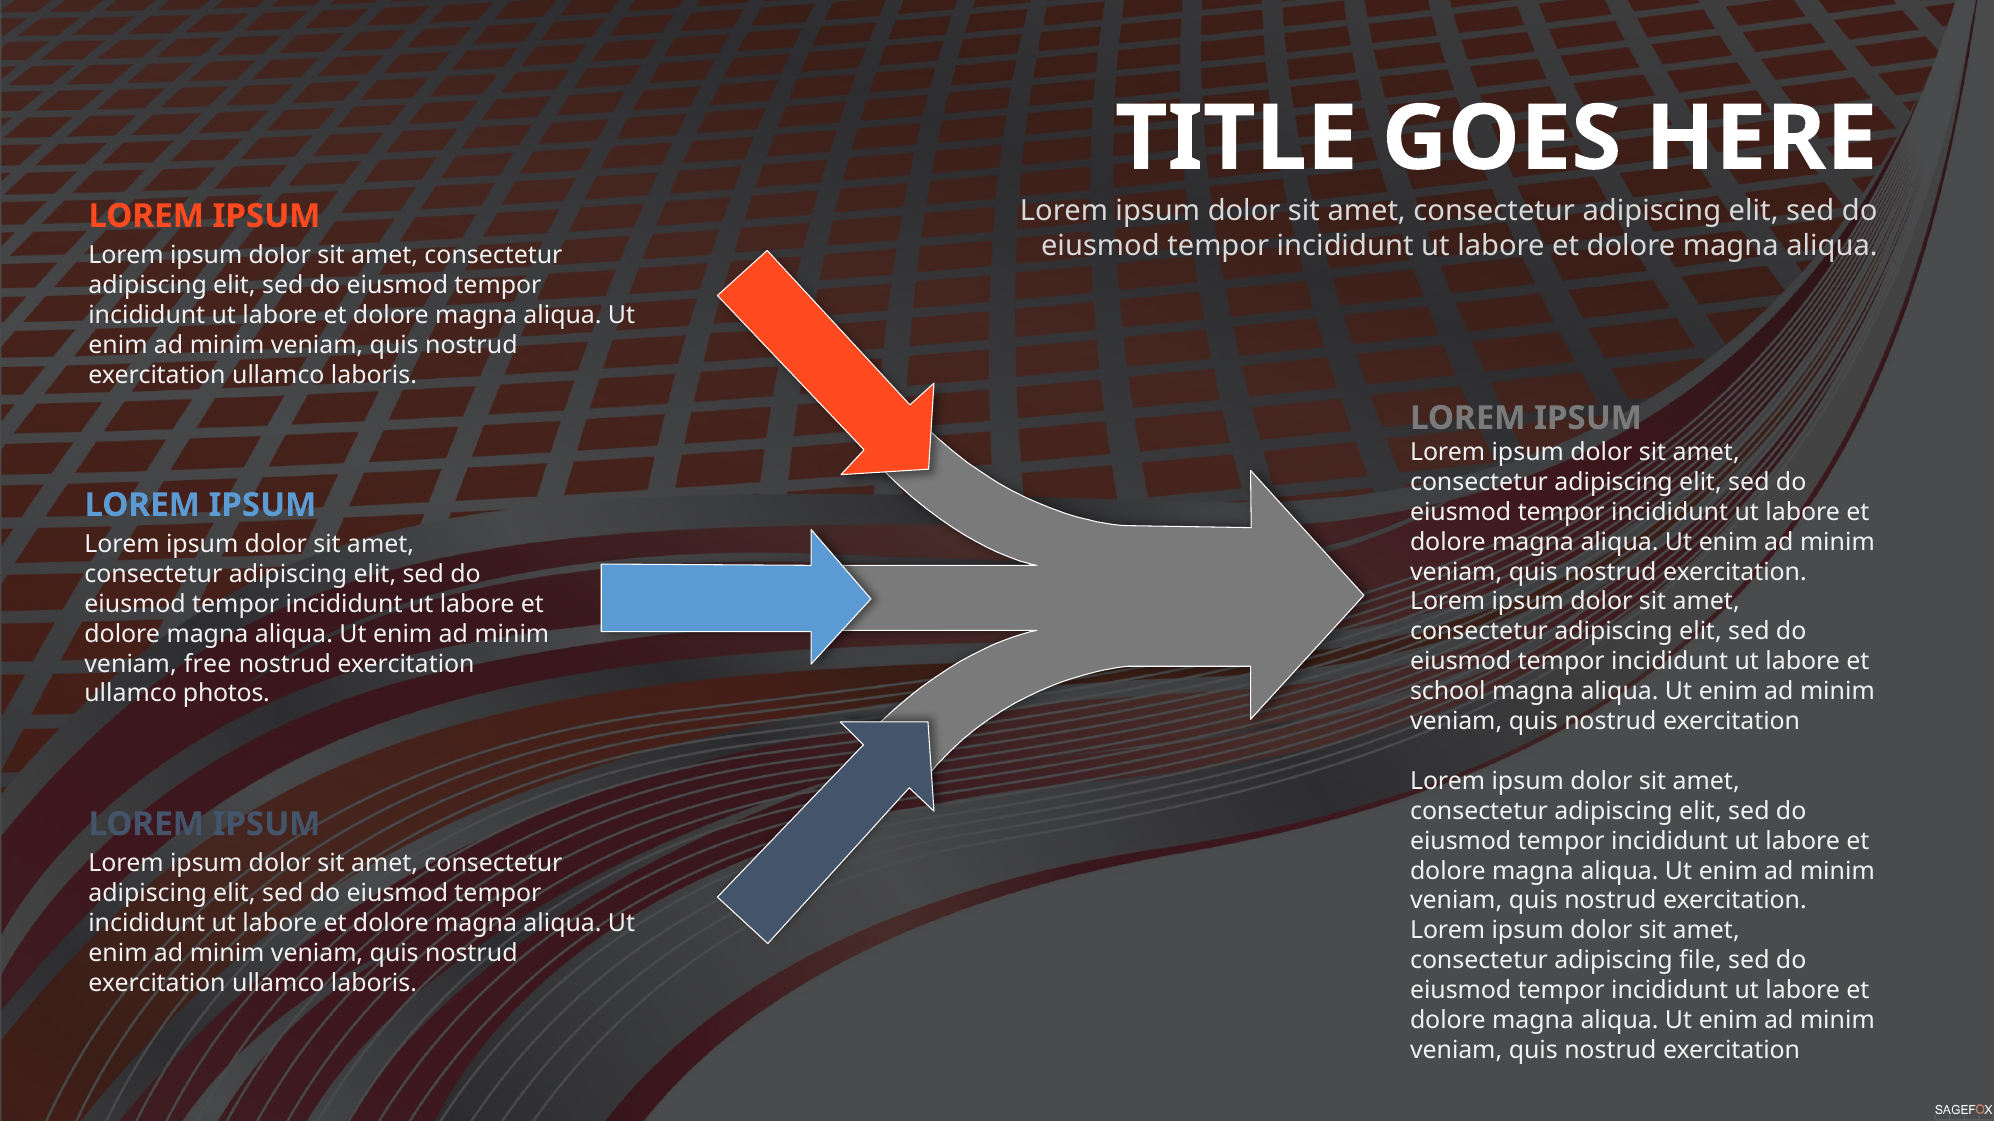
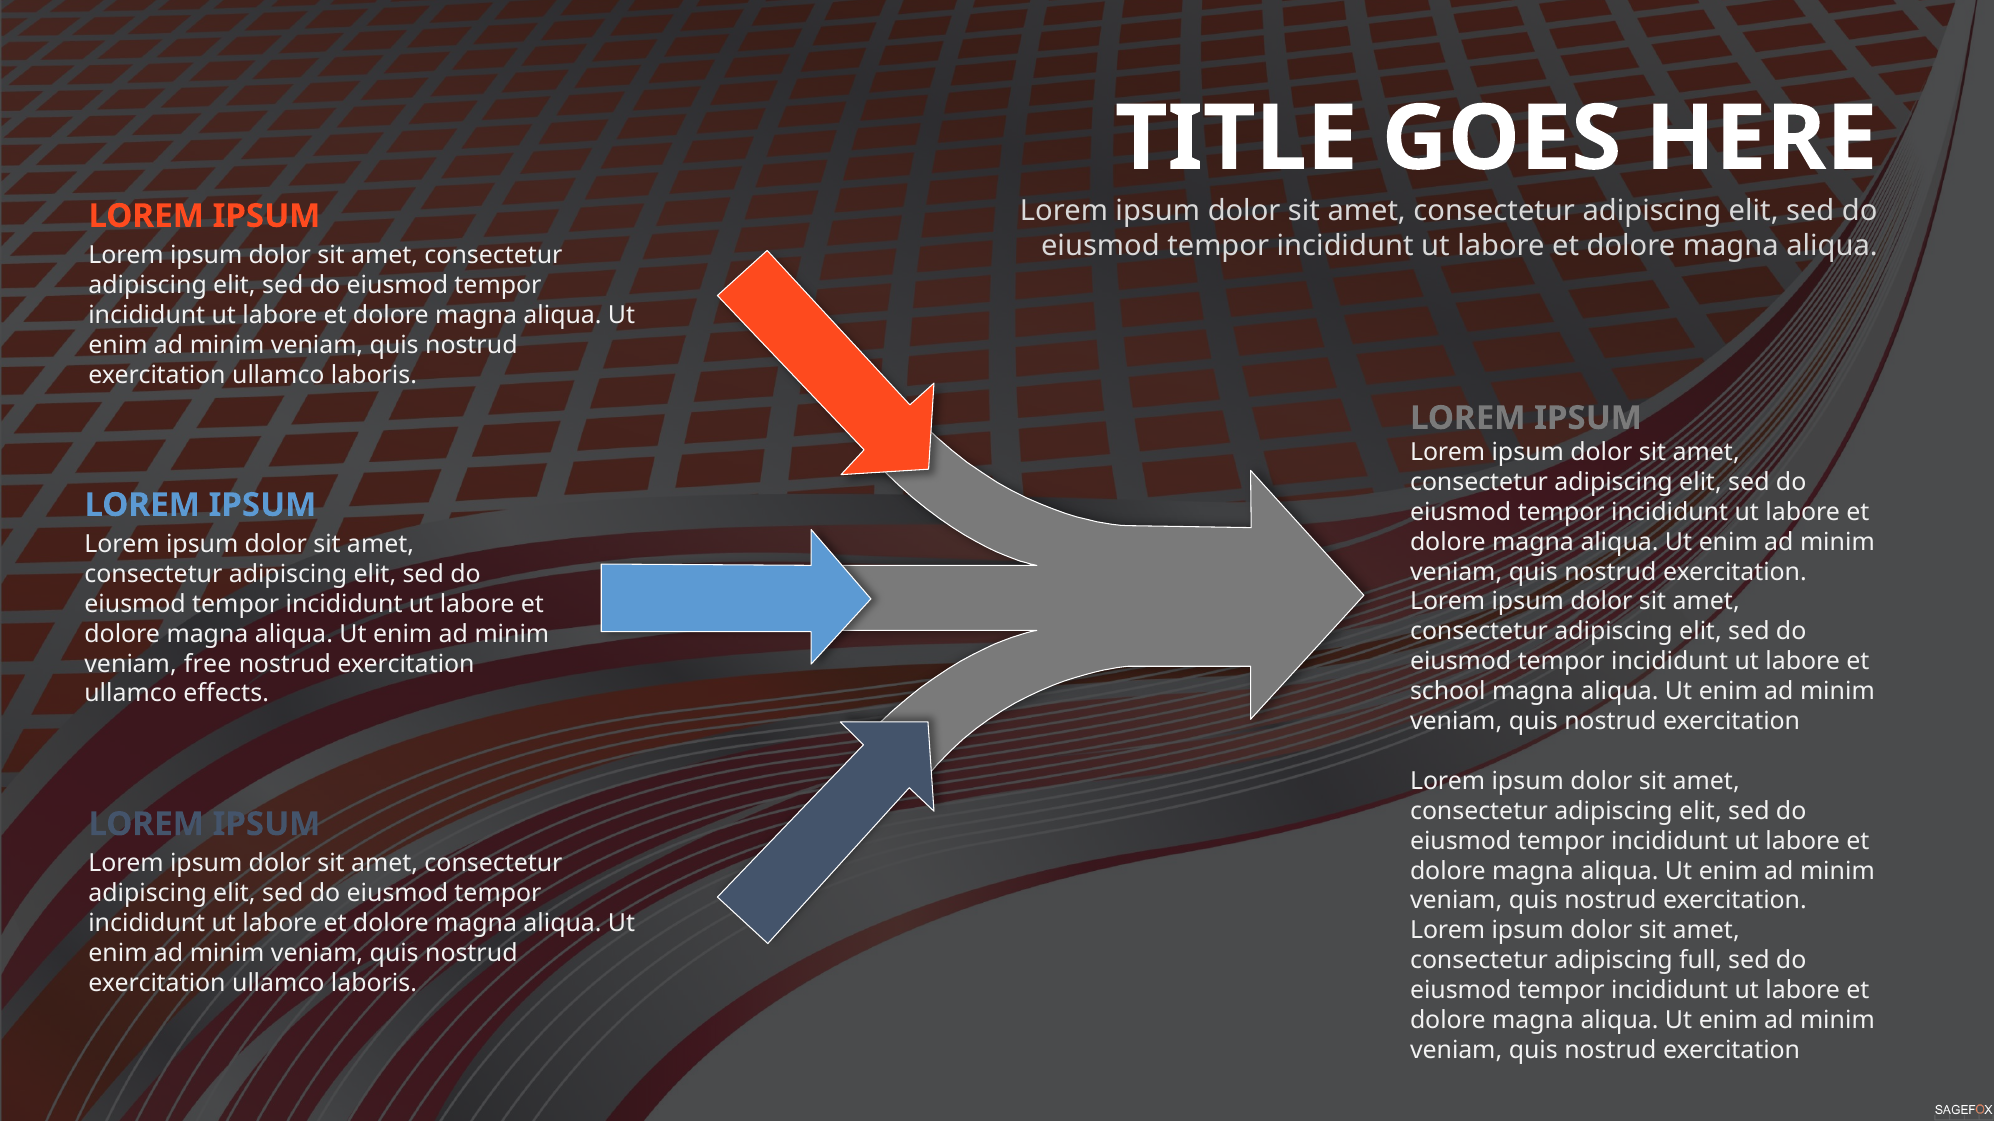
photos: photos -> effects
file: file -> full
